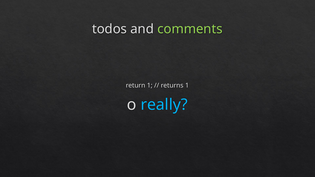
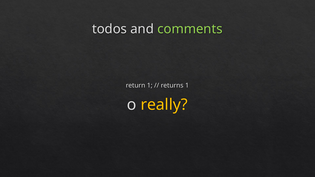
really colour: light blue -> yellow
